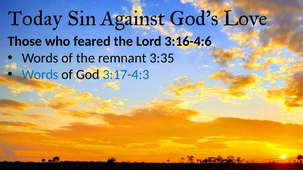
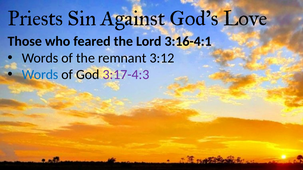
Today: Today -> Priests
3:16-4:6: 3:16-4:6 -> 3:16-4:1
3:35: 3:35 -> 3:12
3:17-4:3 colour: blue -> purple
